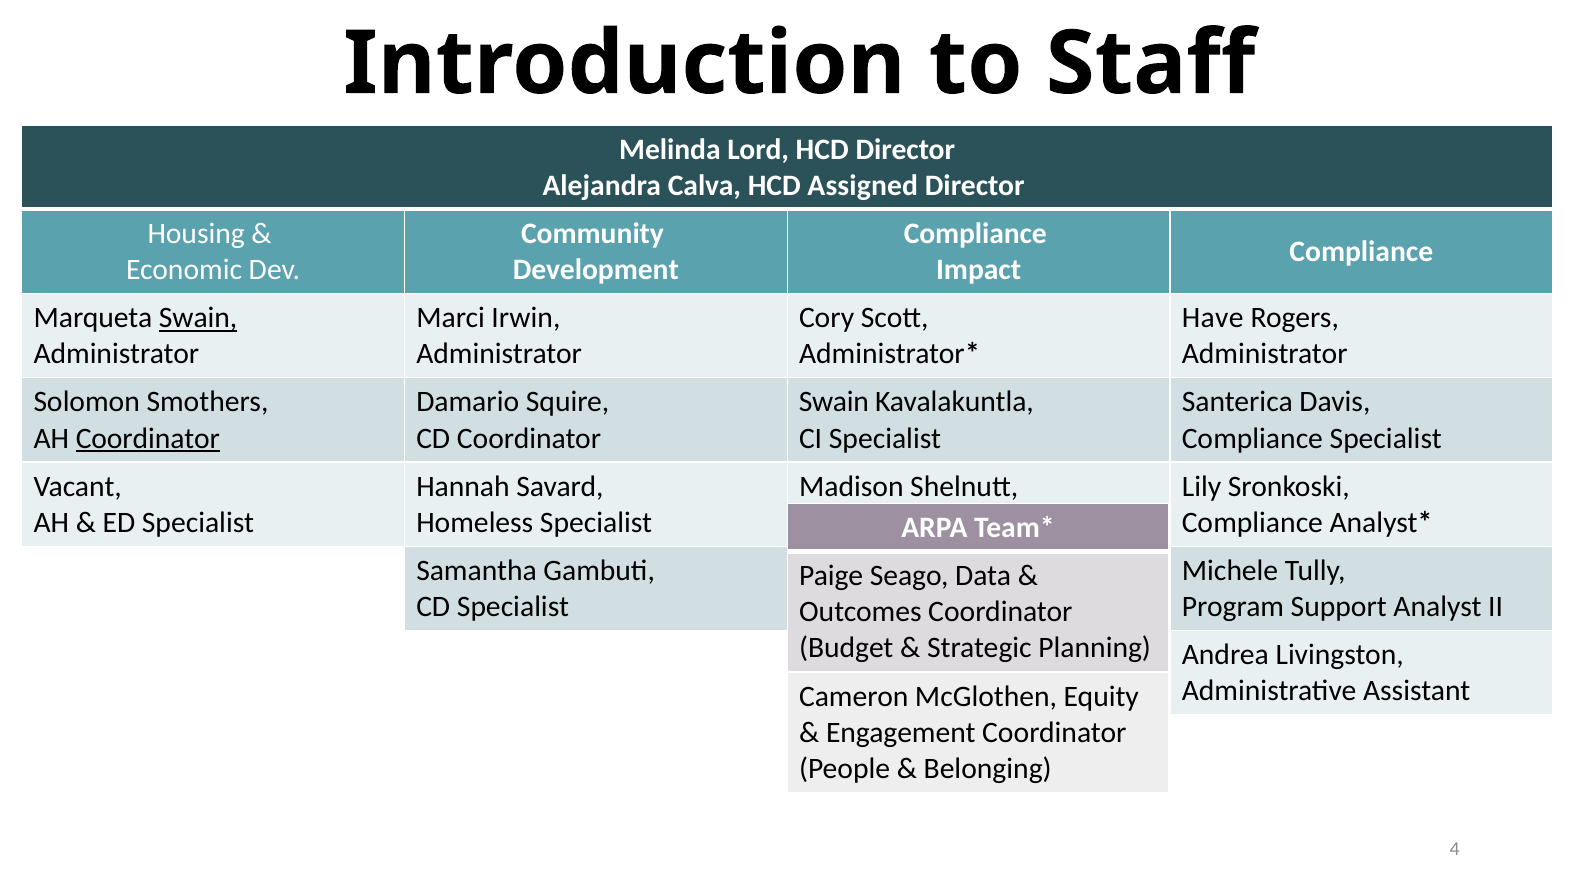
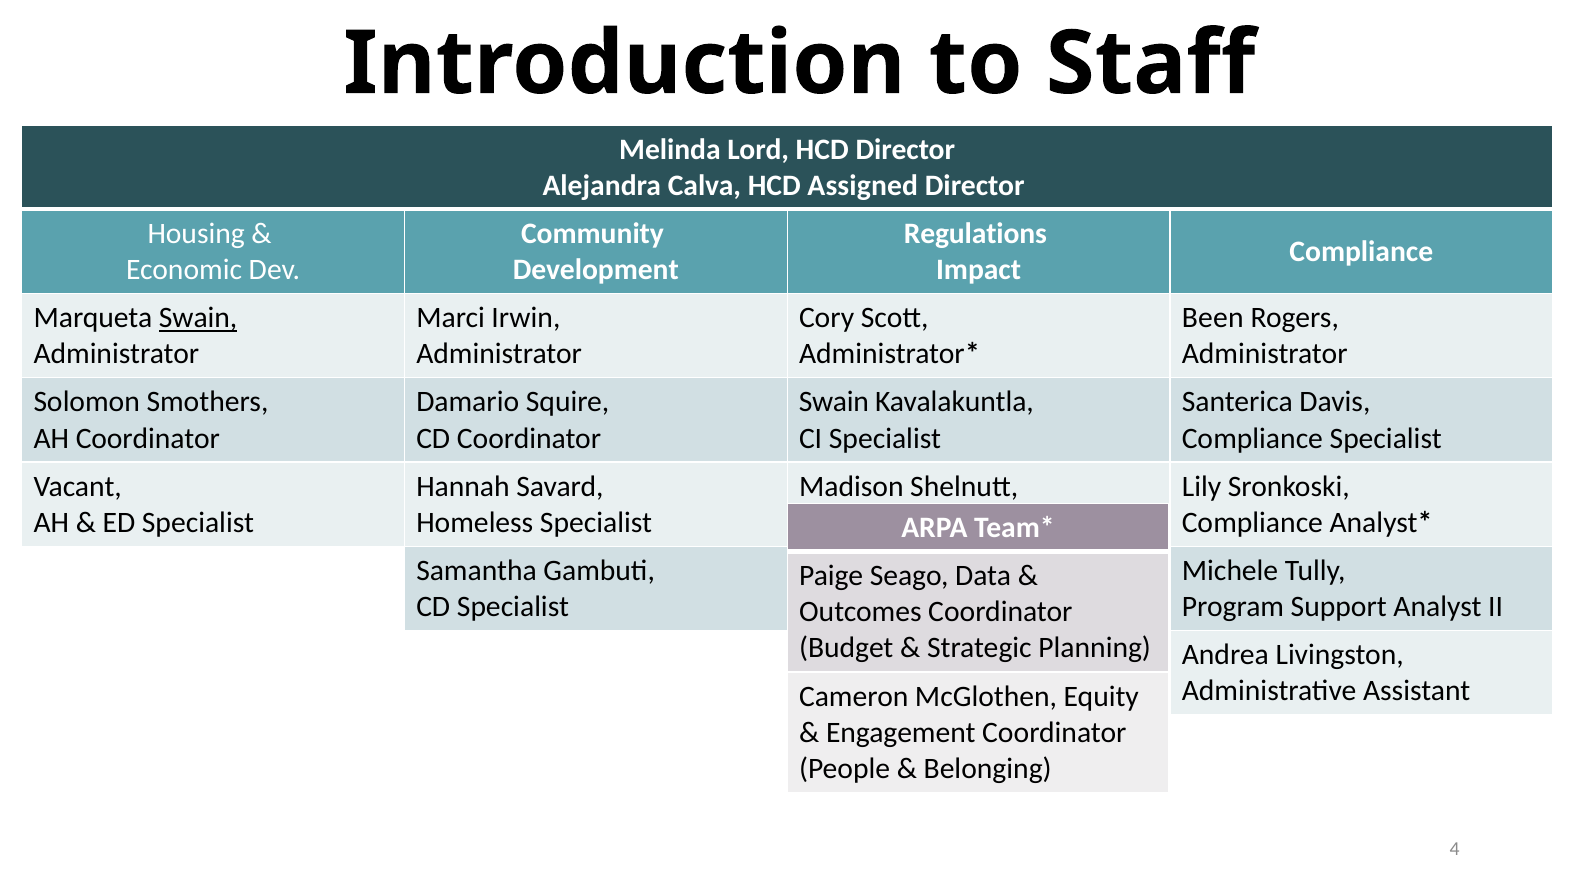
Compliance at (975, 234): Compliance -> Regulations
Have: Have -> Been
Coordinator at (148, 438) underline: present -> none
